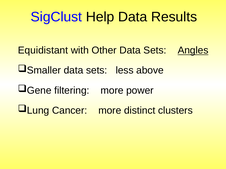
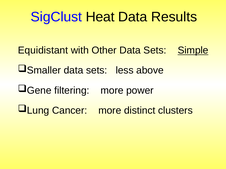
Help: Help -> Heat
Angles: Angles -> Simple
